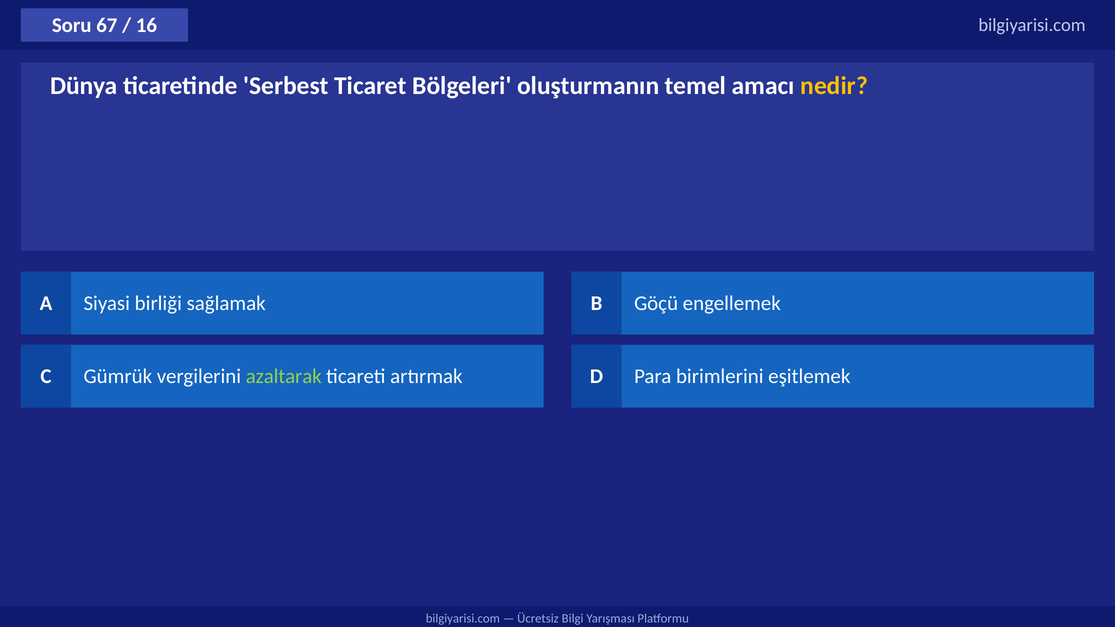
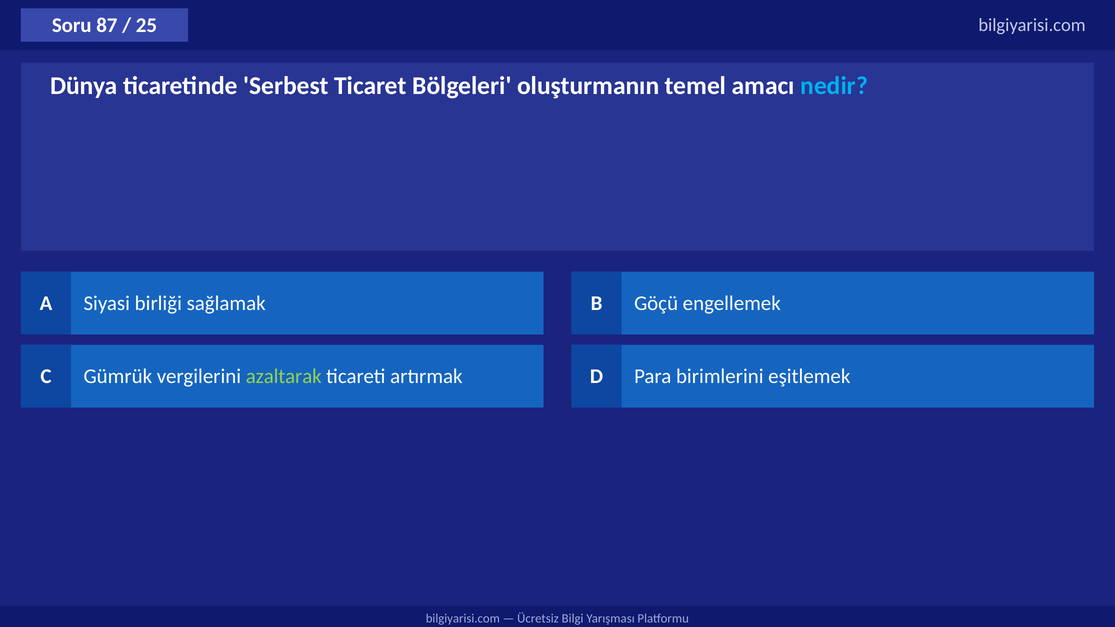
67: 67 -> 87
16: 16 -> 25
nedir colour: yellow -> light blue
